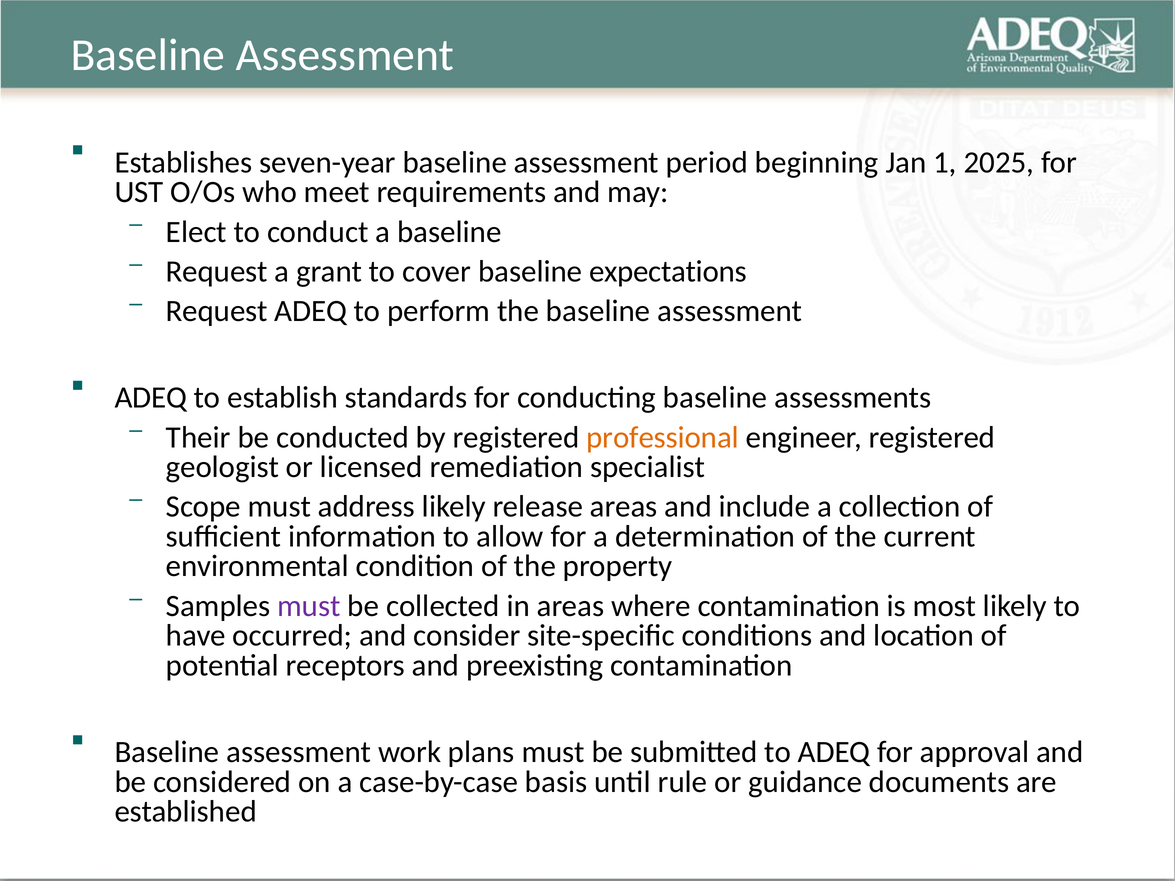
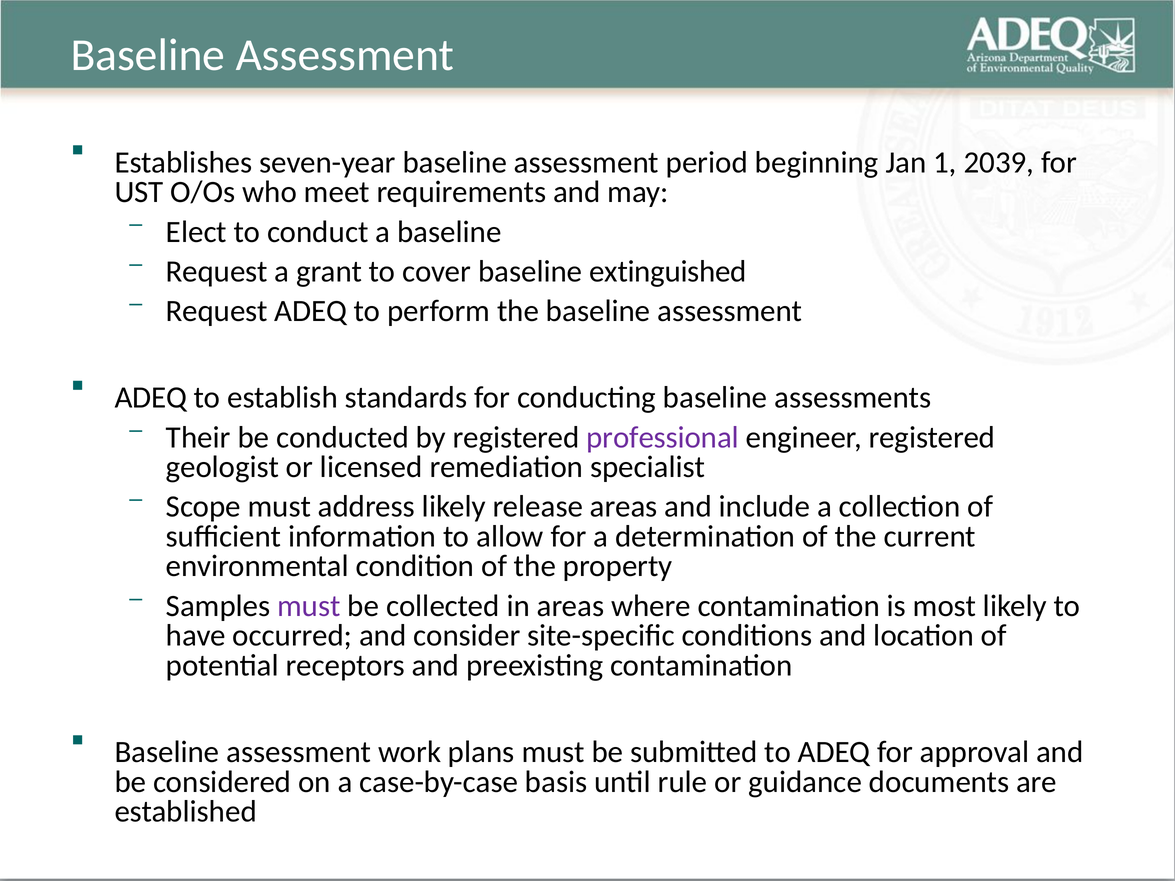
2025: 2025 -> 2039
expectations: expectations -> extinguished
professional colour: orange -> purple
